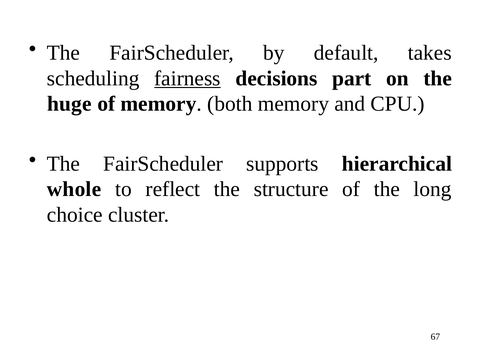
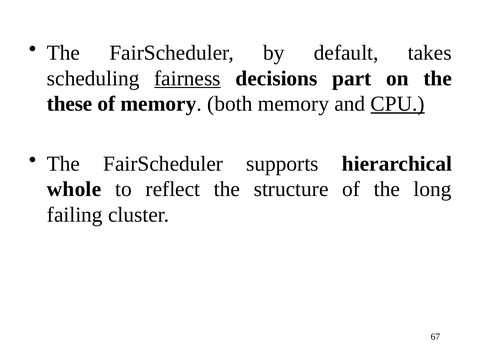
huge: huge -> these
CPU underline: none -> present
choice: choice -> failing
